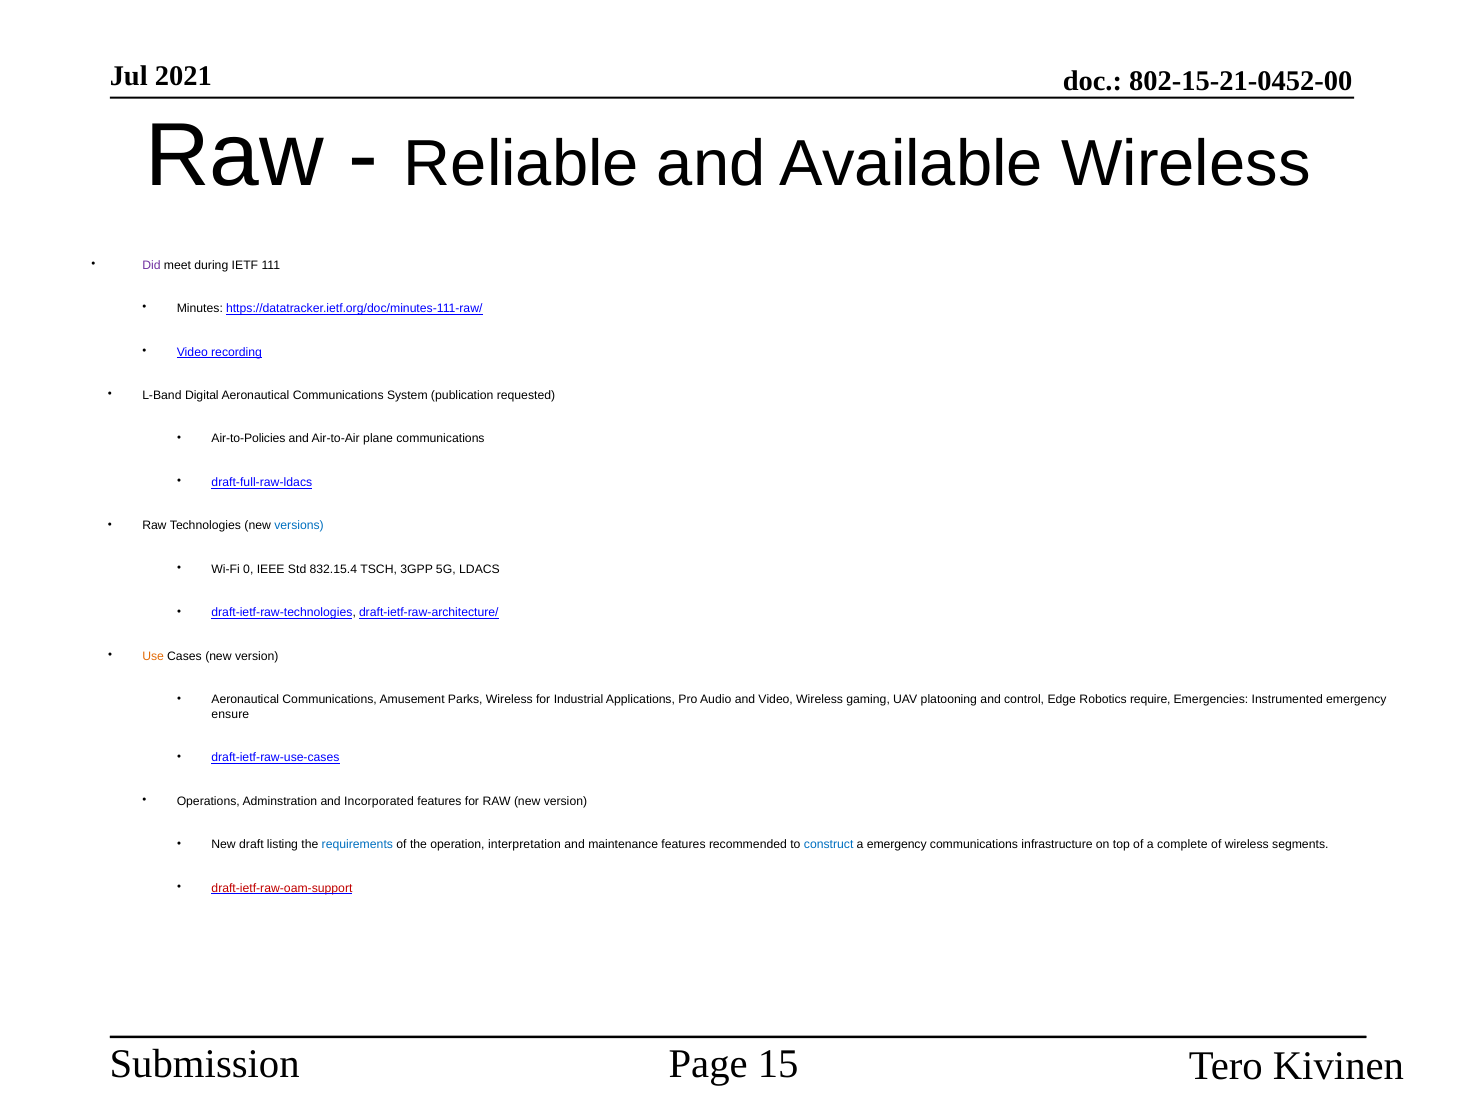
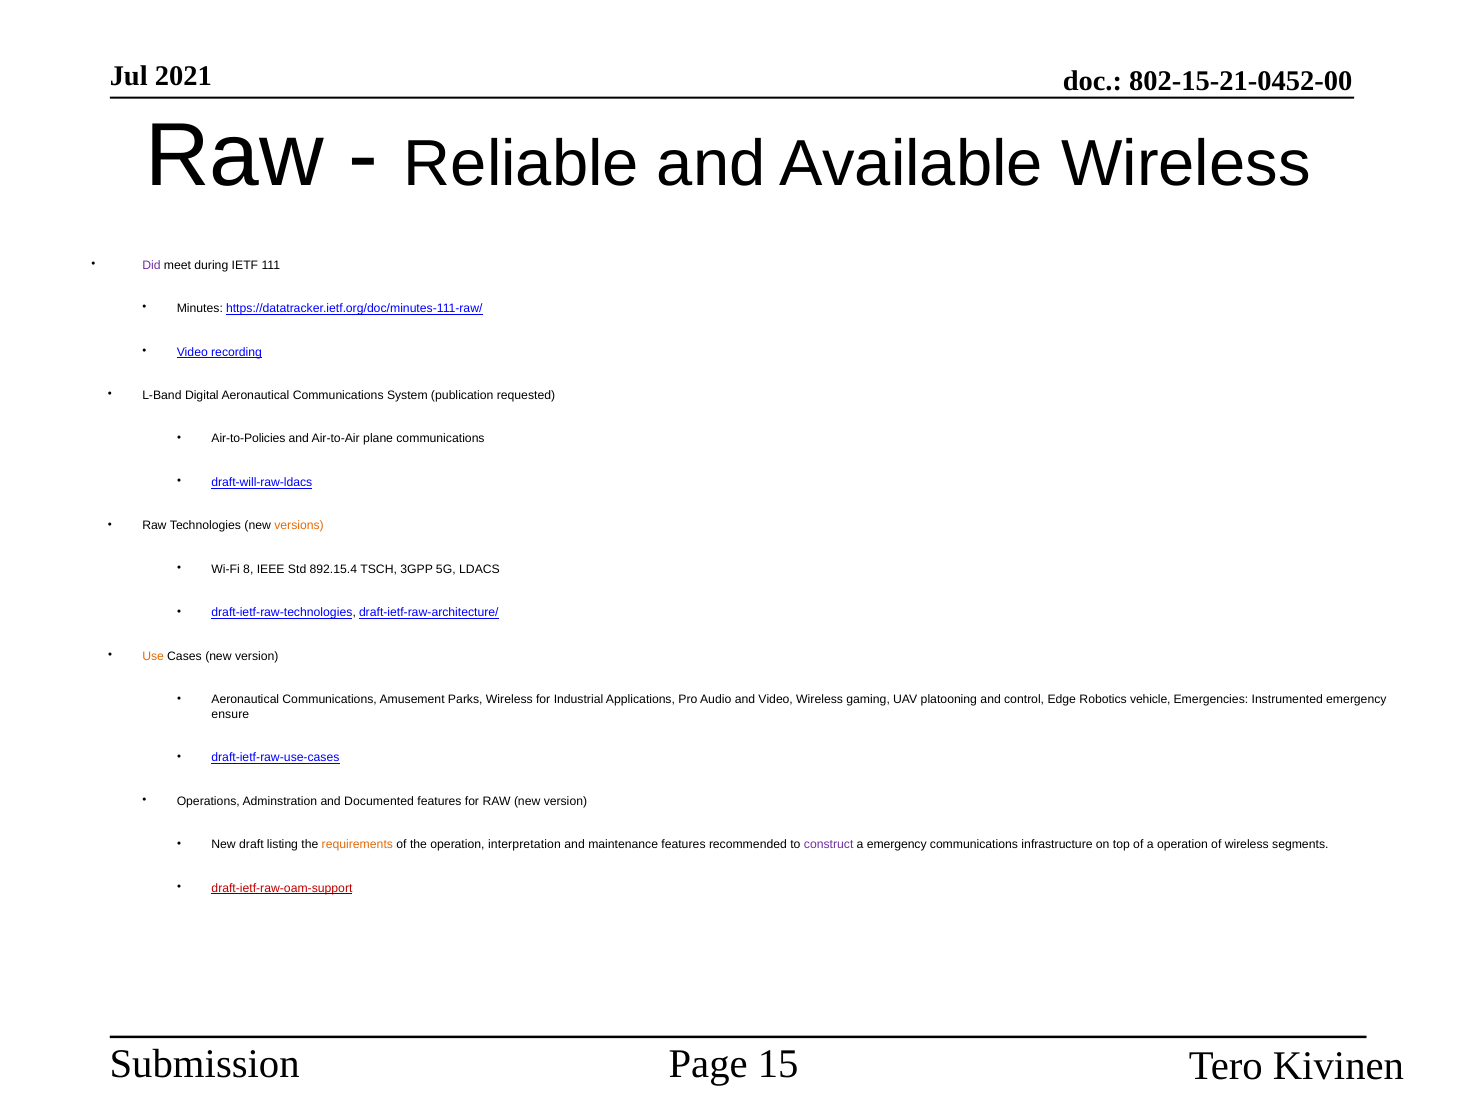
draft-full-raw-ldacs: draft-full-raw-ldacs -> draft-will-raw-ldacs
versions colour: blue -> orange
0: 0 -> 8
832.15.4: 832.15.4 -> 892.15.4
require: require -> vehicle
Incorporated: Incorporated -> Documented
requirements colour: blue -> orange
construct colour: blue -> purple
a complete: complete -> operation
